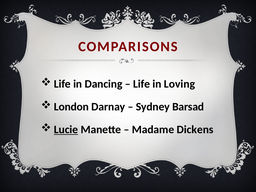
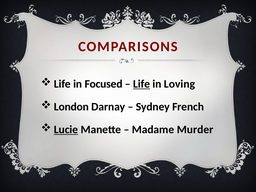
Dancing: Dancing -> Focused
Life at (142, 84) underline: none -> present
Barsad: Barsad -> French
Dickens: Dickens -> Murder
